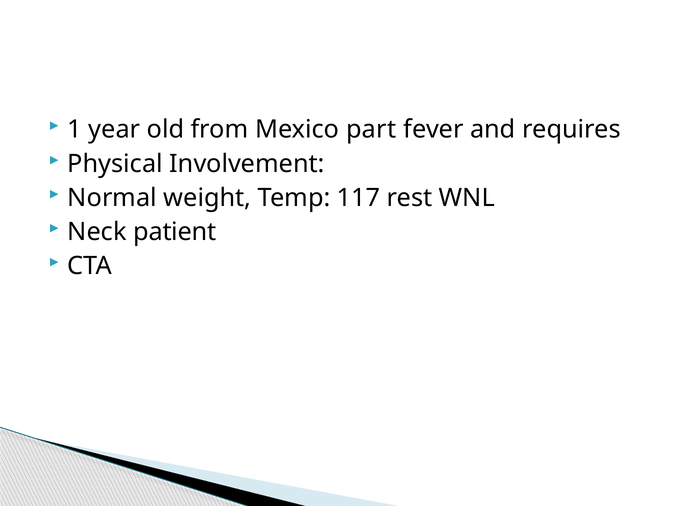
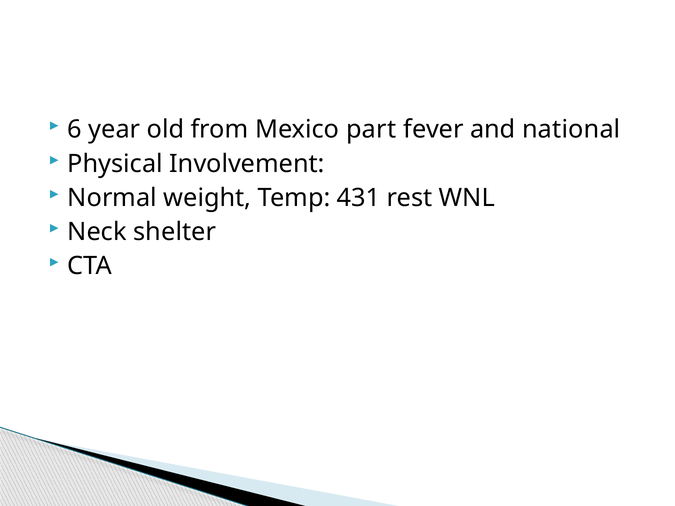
1: 1 -> 6
requires: requires -> national
117: 117 -> 431
patient: patient -> shelter
